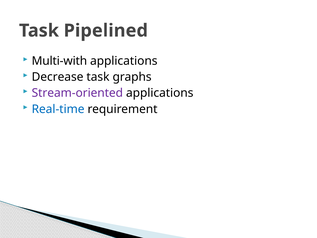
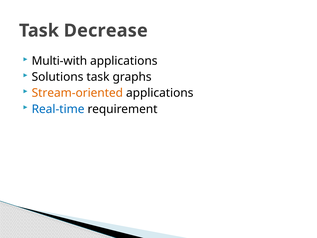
Pipelined: Pipelined -> Decrease
Decrease: Decrease -> Solutions
Stream-oriented colour: purple -> orange
